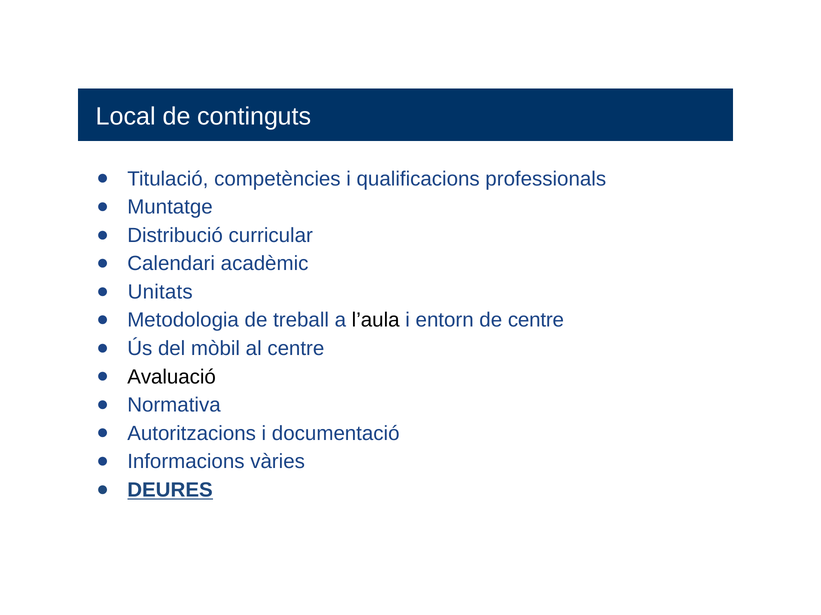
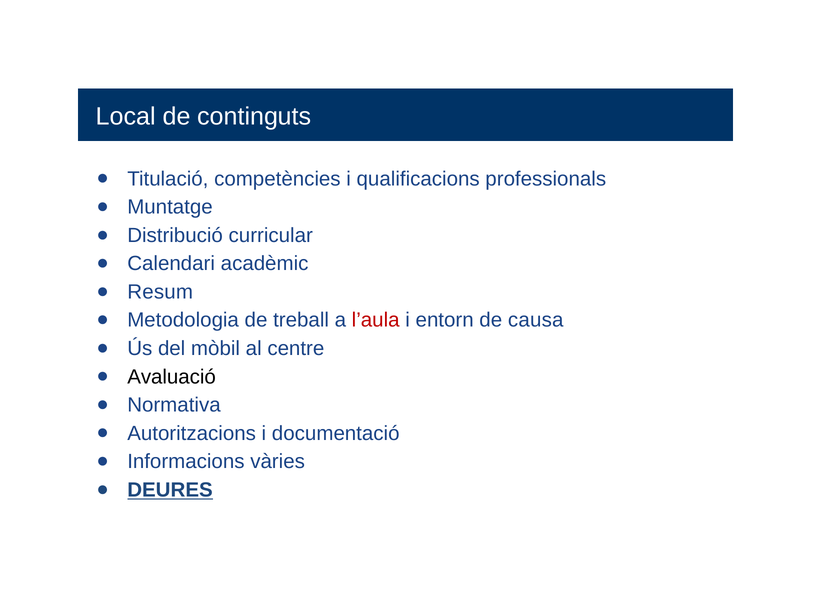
Unitats: Unitats -> Resum
l’aula colour: black -> red
de centre: centre -> causa
